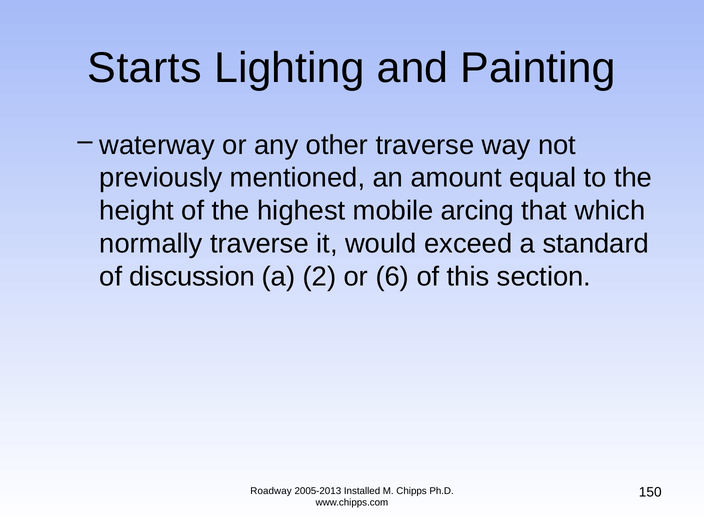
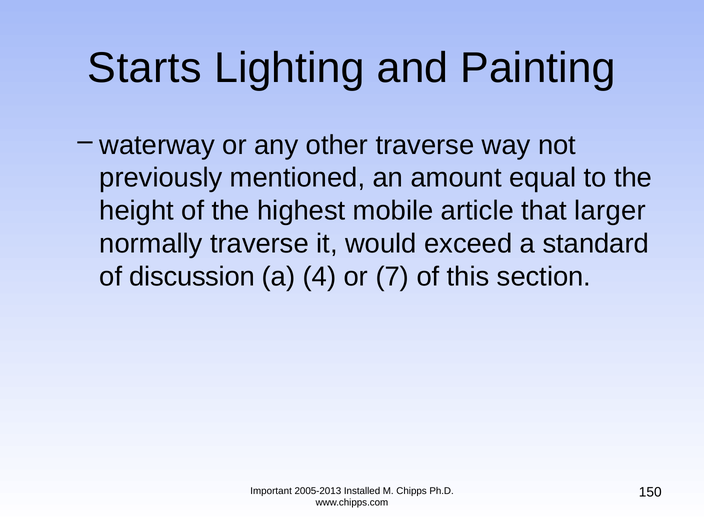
arcing: arcing -> article
which: which -> larger
2: 2 -> 4
6: 6 -> 7
Roadway: Roadway -> Important
